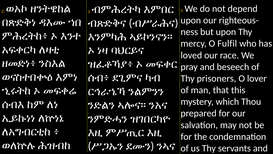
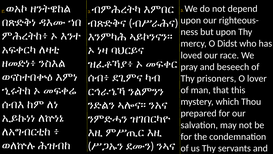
Fulfil: Fulfil -> Didst
